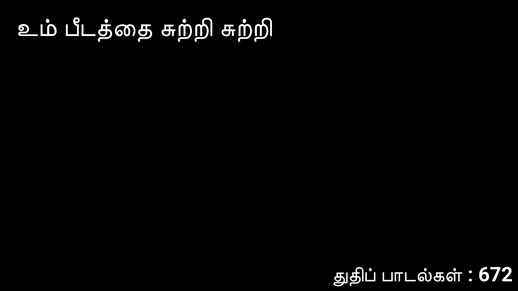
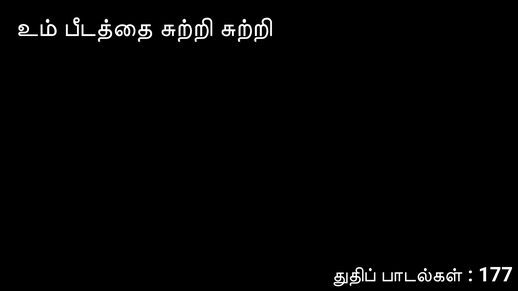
672: 672 -> 177
